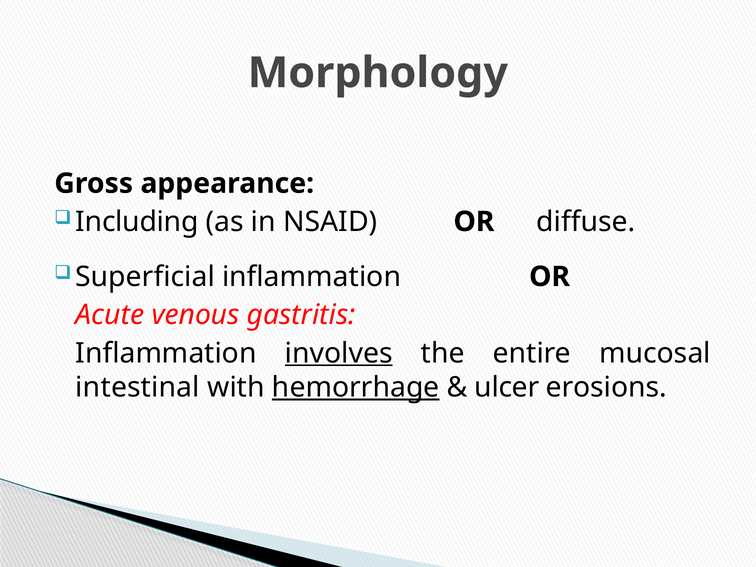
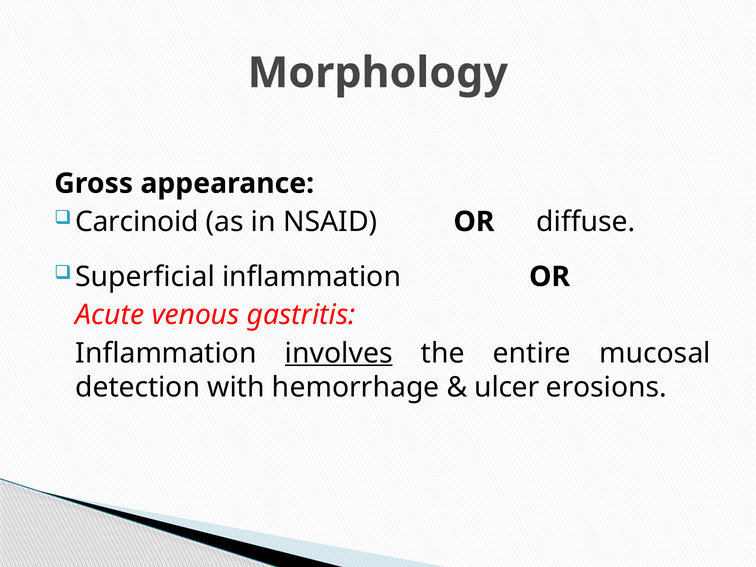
Including: Including -> Carcinoid
intestinal: intestinal -> detection
hemorrhage underline: present -> none
